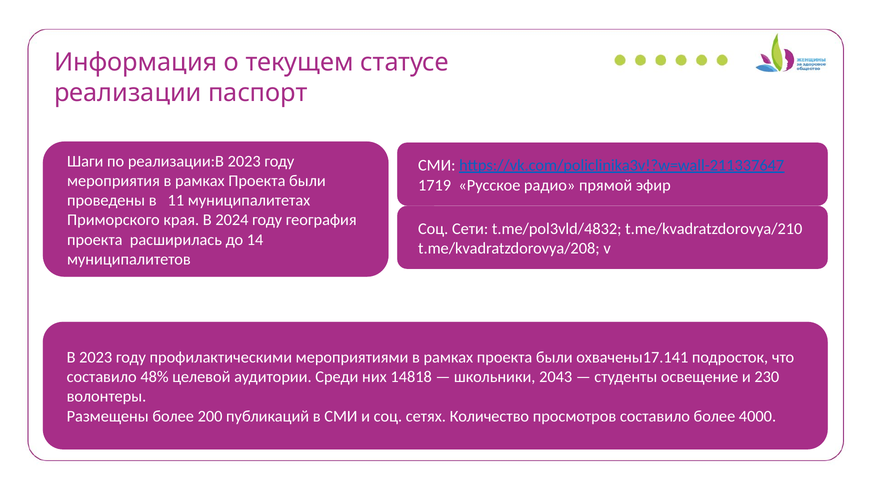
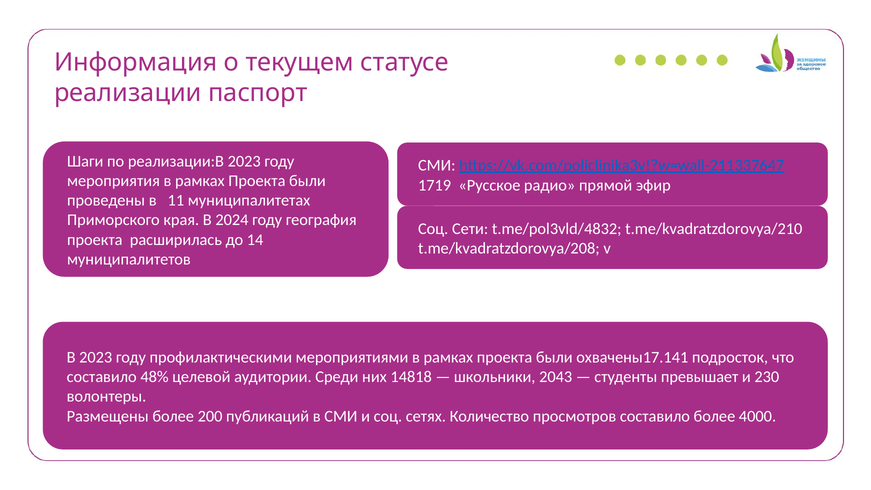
освещение: освещение -> превышает
